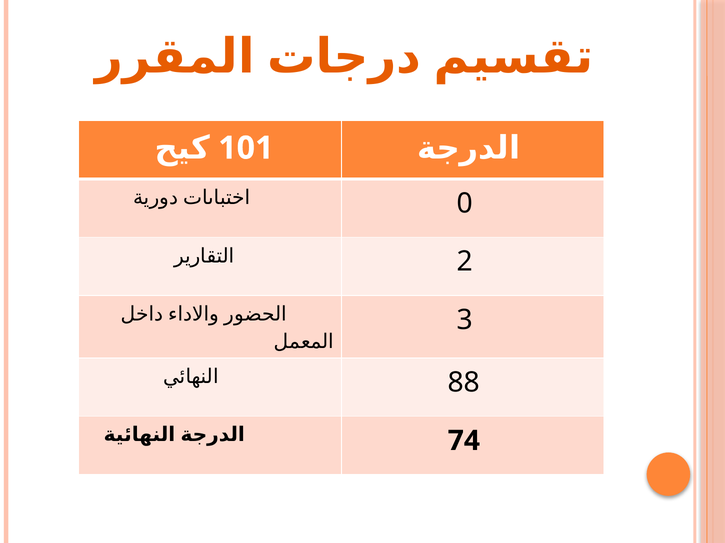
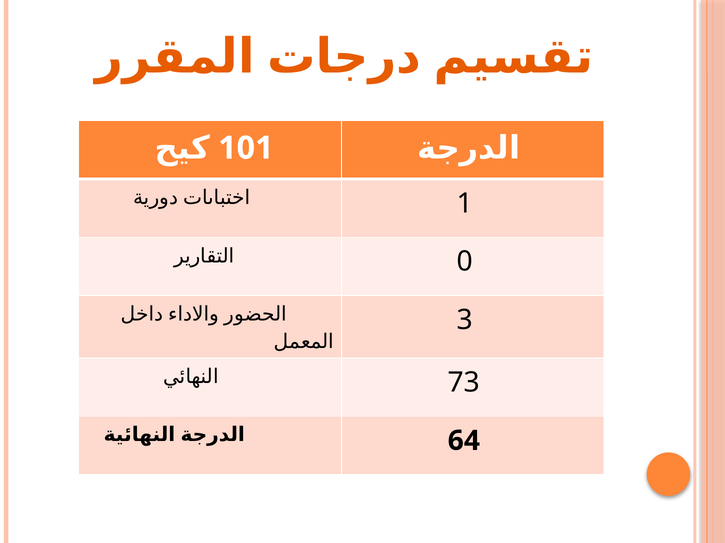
0: 0 -> 1
2: 2 -> 0
88: 88 -> 73
74: 74 -> 64
